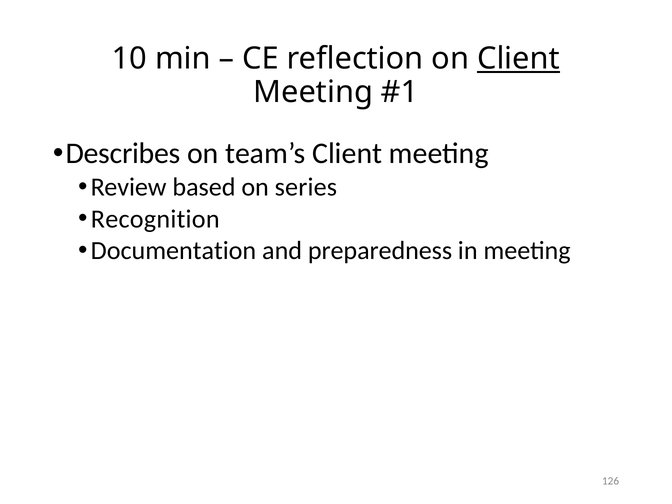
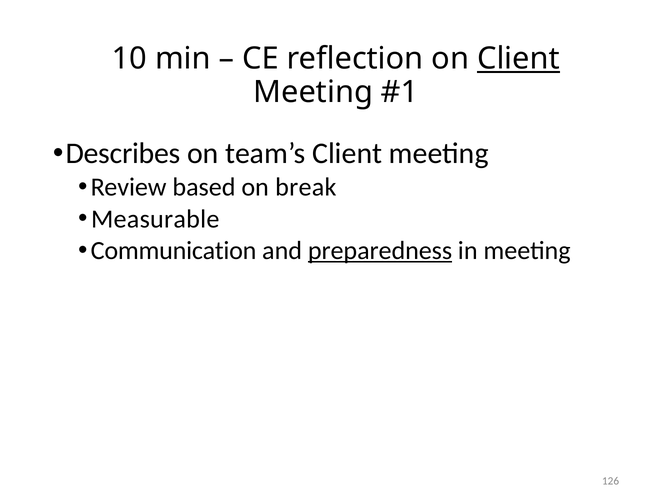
series: series -> break
Recognition: Recognition -> Measurable
Documentation: Documentation -> Communication
preparedness underline: none -> present
